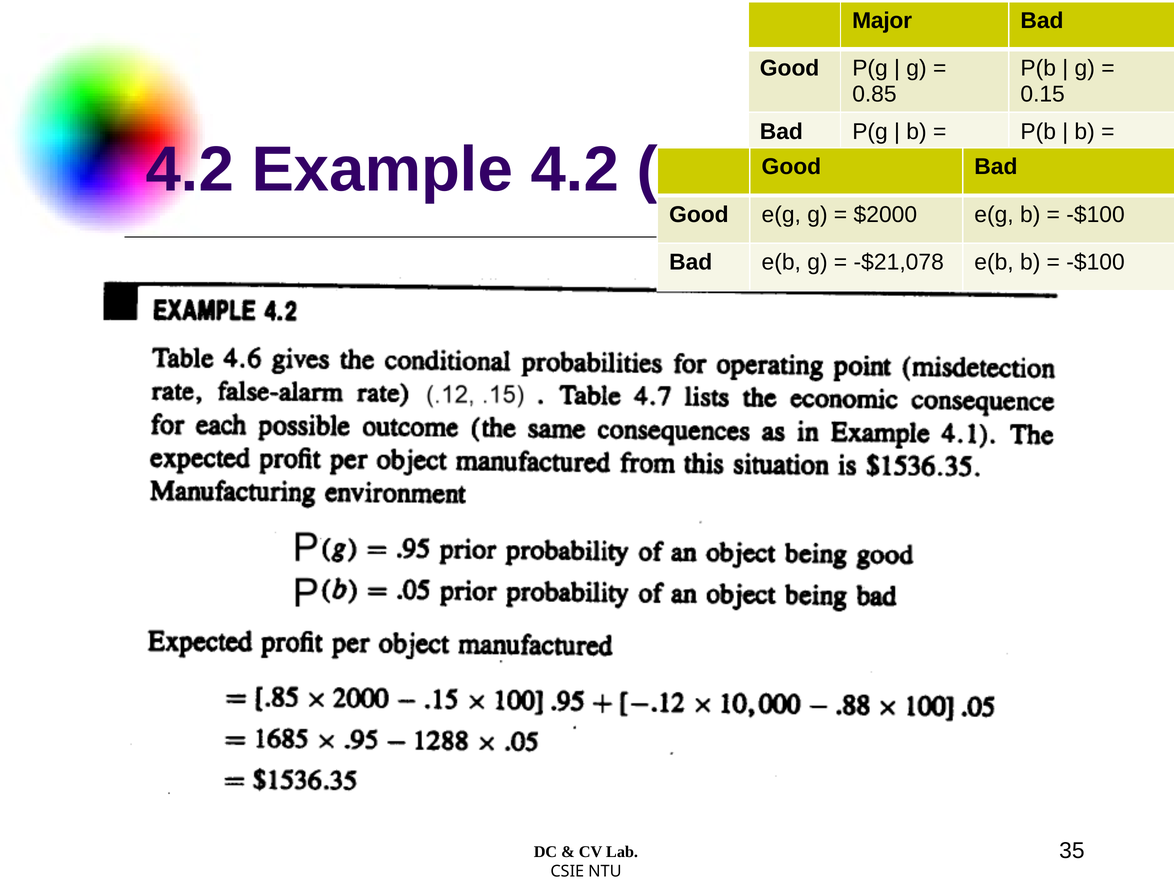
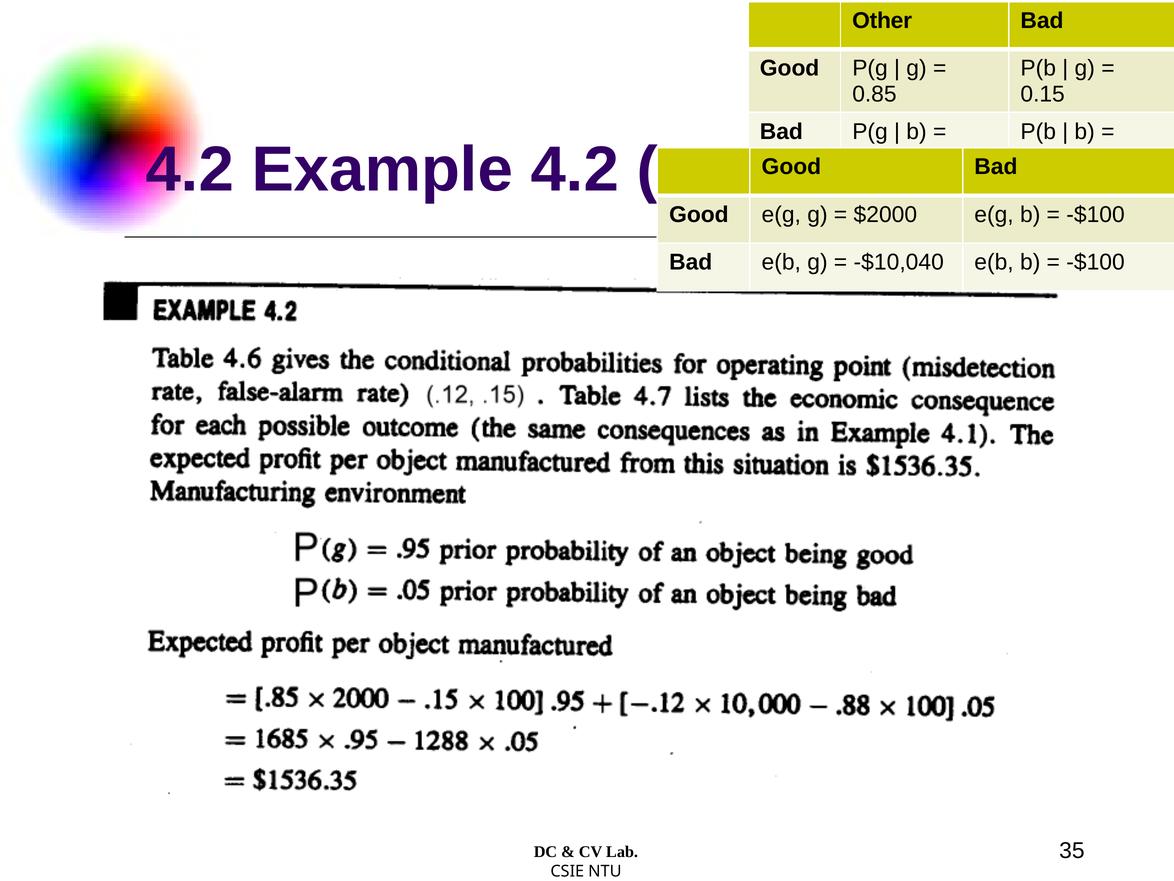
Major: Major -> Other
-$21,078: -$21,078 -> -$10,040
